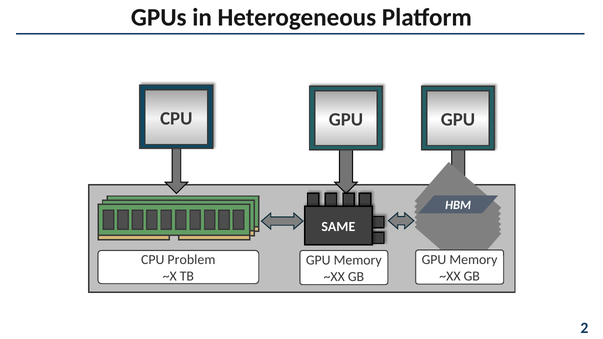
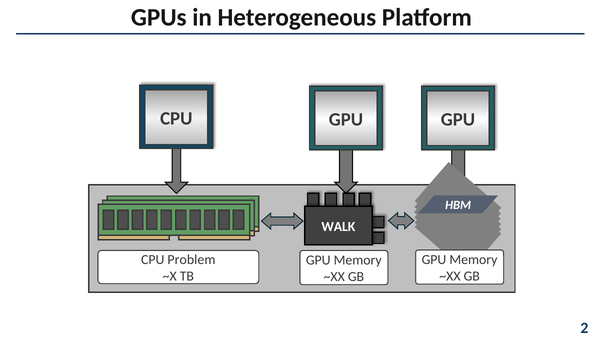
SAME: SAME -> WALK
